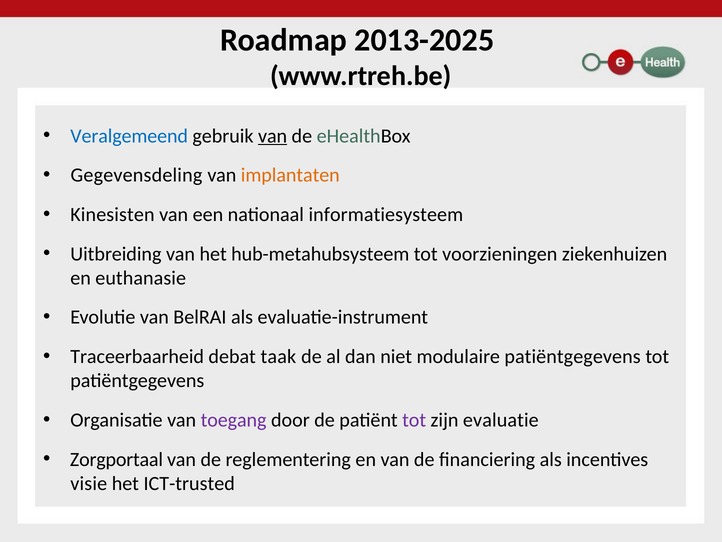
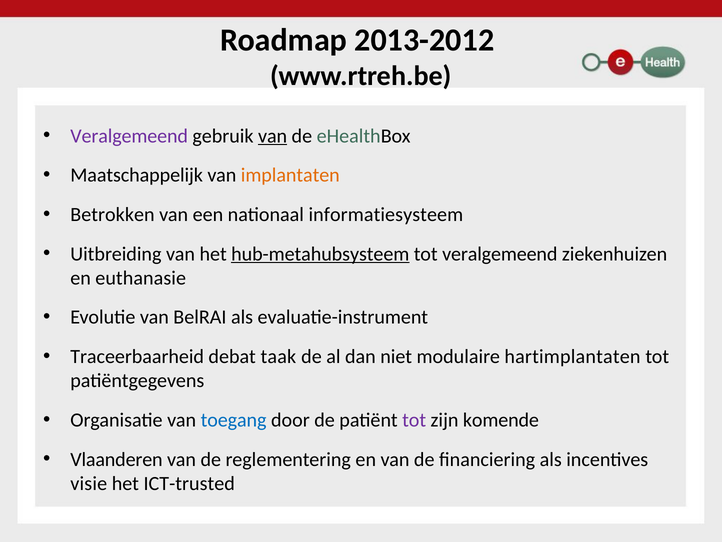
2013-2025: 2013-2025 -> 2013-2012
Veralgemeend at (129, 136) colour: blue -> purple
Gegevensdeling: Gegevensdeling -> Maatschappelijk
Kinesisten: Kinesisten -> Betrokken
hub-metahubsysteem underline: none -> present
tot voorzieningen: voorzieningen -> veralgemeend
modulaire patiëntgegevens: patiëntgegevens -> hartimplantaten
toegang colour: purple -> blue
evaluatie: evaluatie -> komende
Zorgportaal: Zorgportaal -> Vlaanderen
